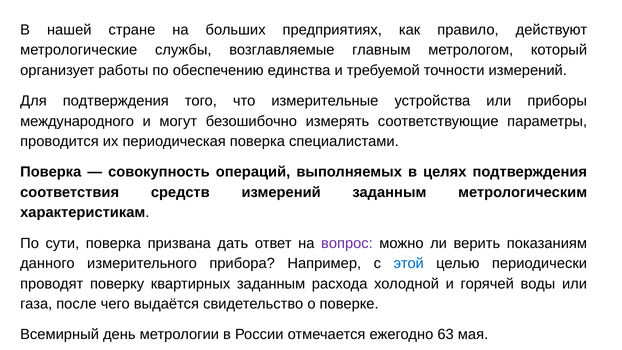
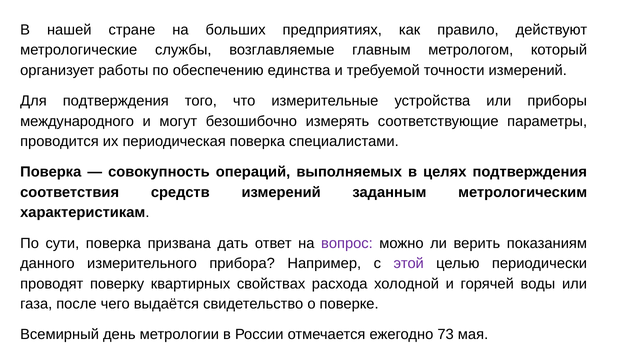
этой colour: blue -> purple
квартирных заданным: заданным -> свойствах
63: 63 -> 73
